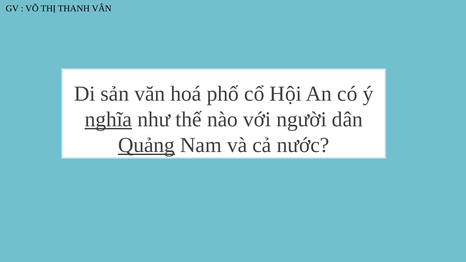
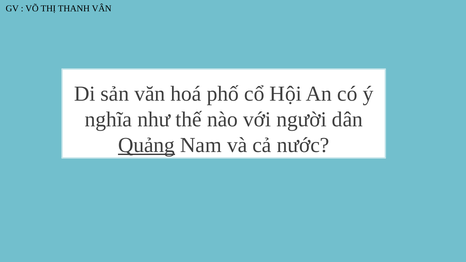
nghĩa underline: present -> none
